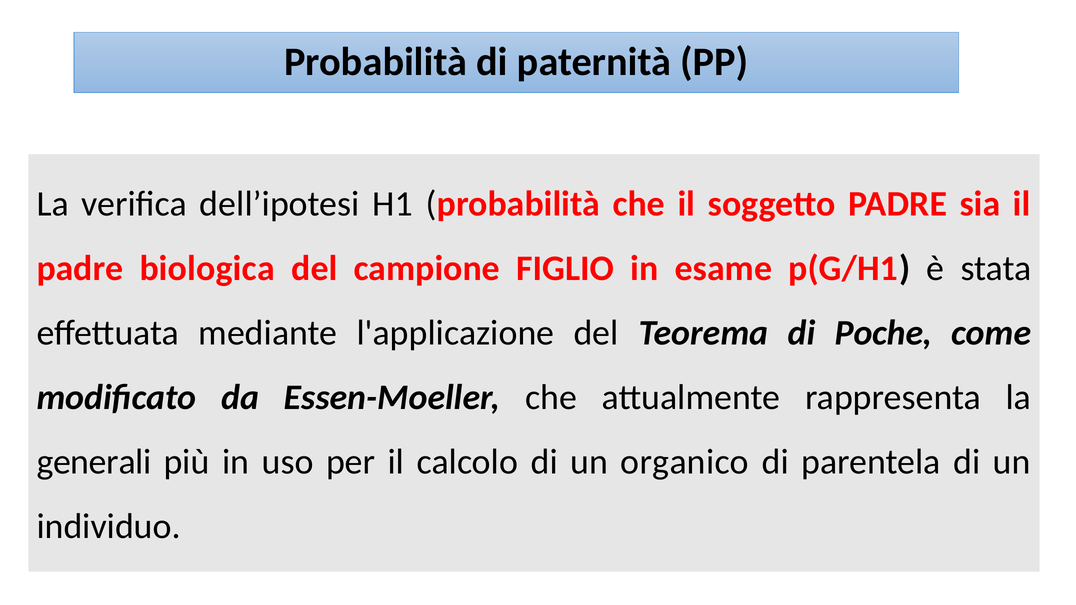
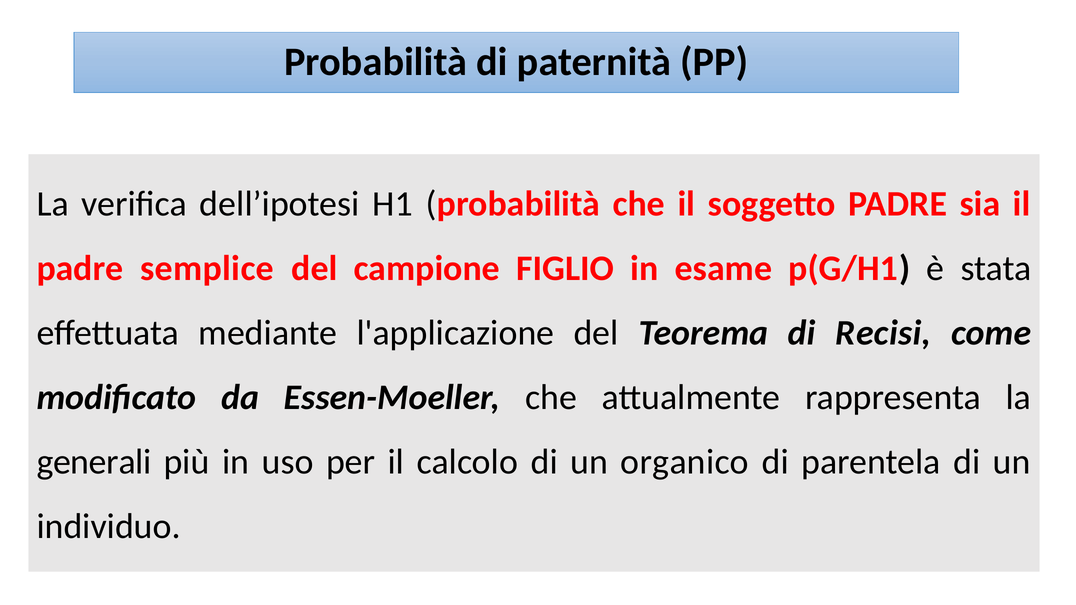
biologica: biologica -> semplice
Poche: Poche -> Recisi
